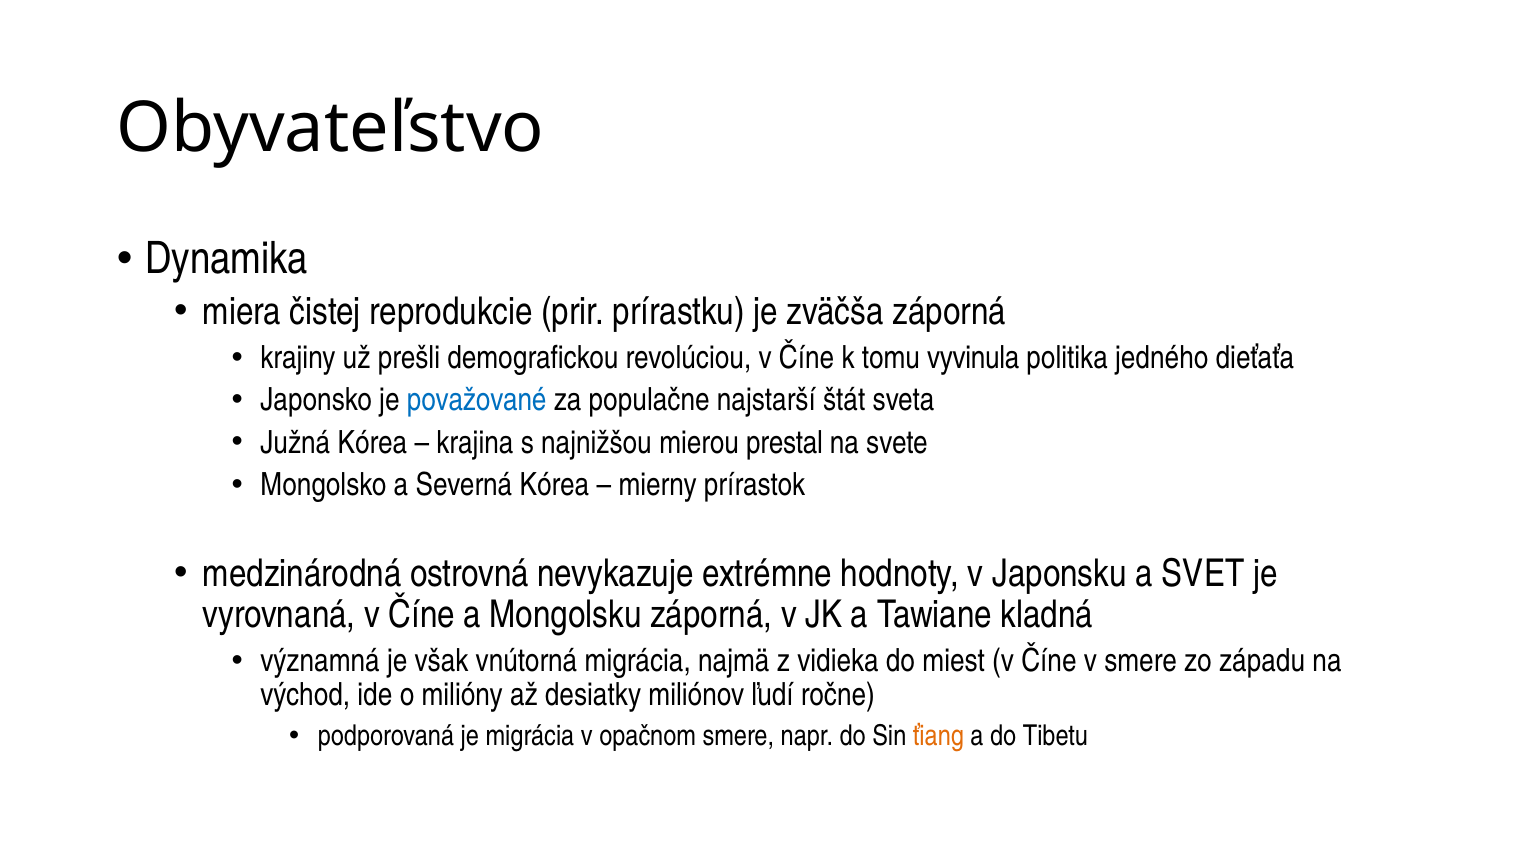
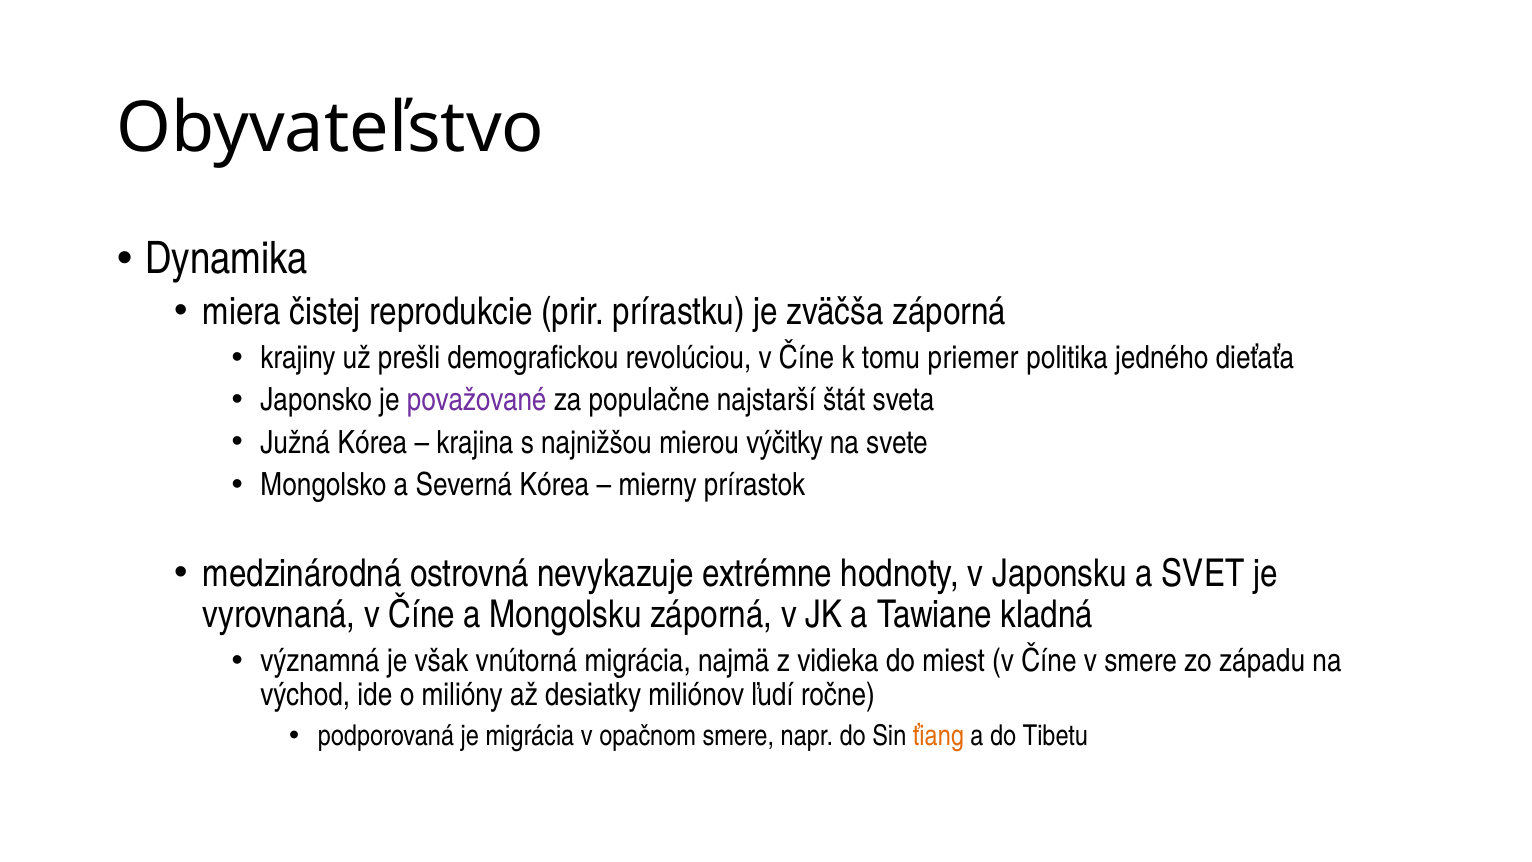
vyvinula: vyvinula -> priemer
považované colour: blue -> purple
prestal: prestal -> výčitky
